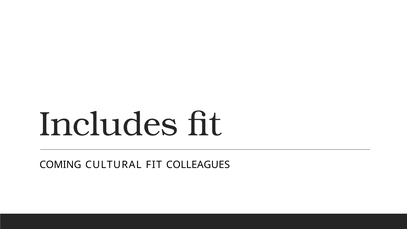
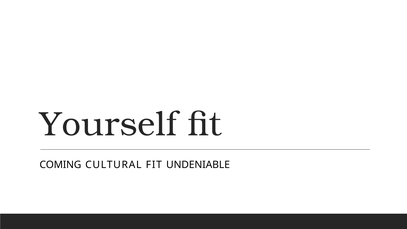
Includes: Includes -> Yourself
COLLEAGUES: COLLEAGUES -> UNDENIABLE
